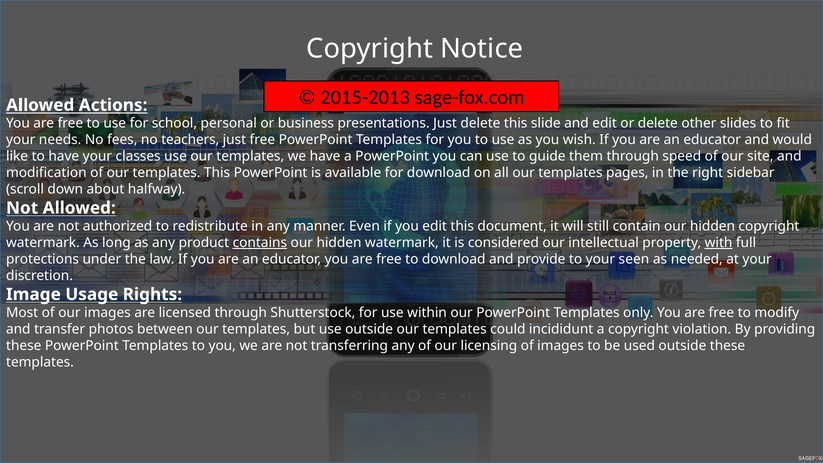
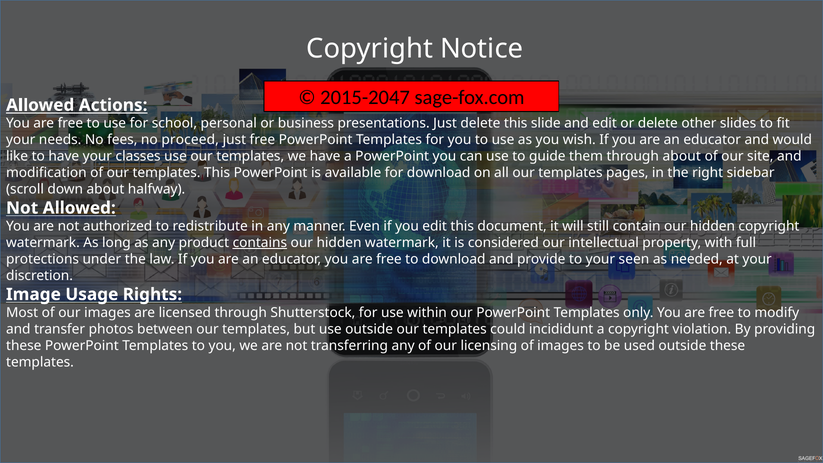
2015-2013: 2015-2013 -> 2015-2047
teachers: teachers -> proceed
through speed: speed -> about
with underline: present -> none
